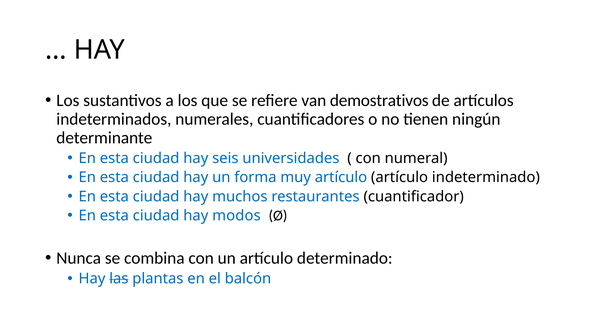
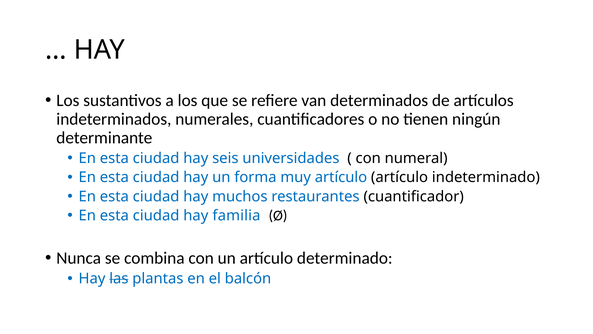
demostrativos: demostrativos -> determinados
modos: modos -> familia
